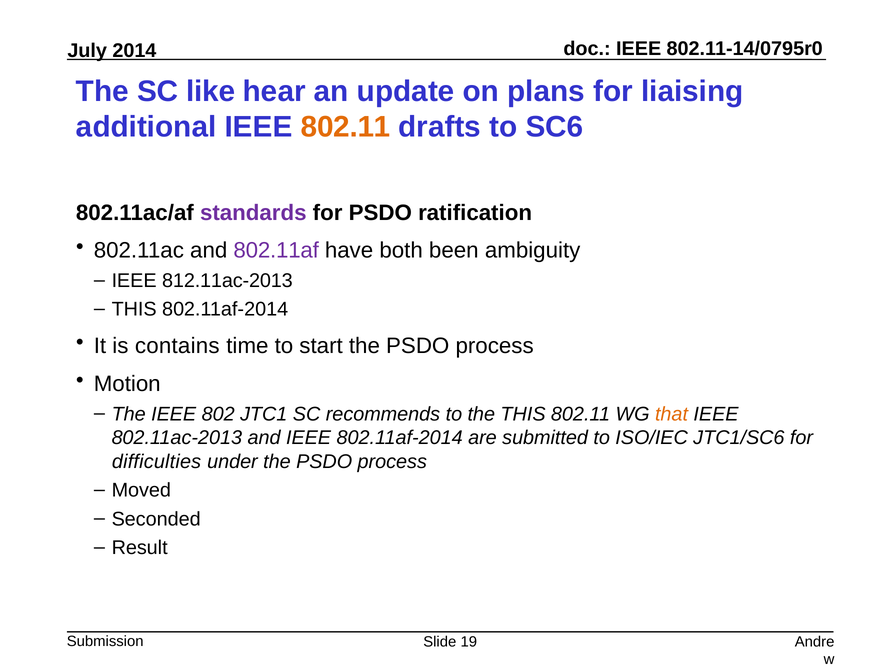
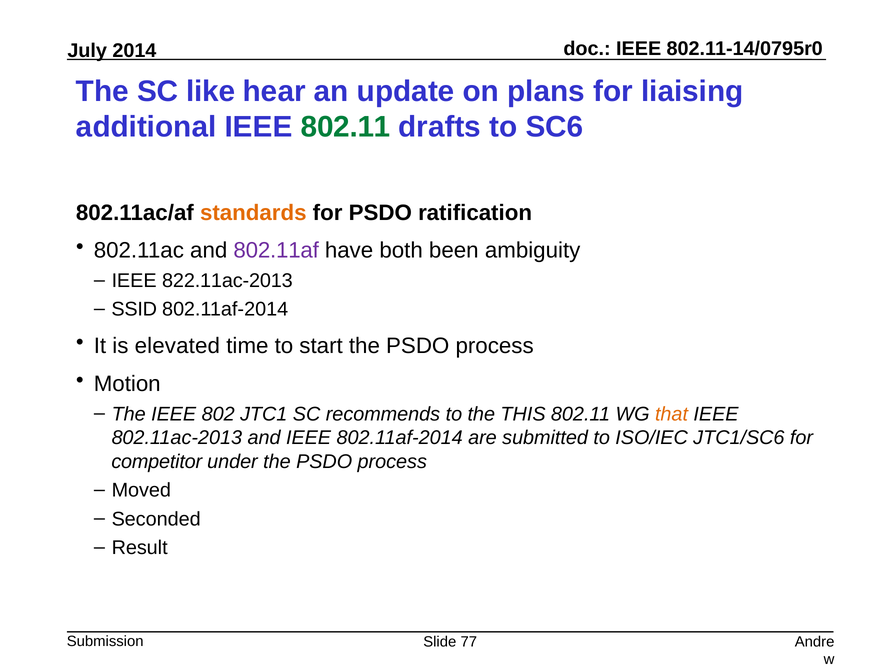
802.11 at (346, 127) colour: orange -> green
standards colour: purple -> orange
812.11ac-2013: 812.11ac-2013 -> 822.11ac-2013
THIS at (134, 310): THIS -> SSID
contains: contains -> elevated
difficulties: difficulties -> competitor
19: 19 -> 77
